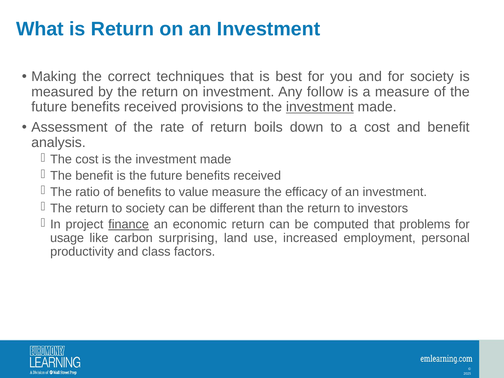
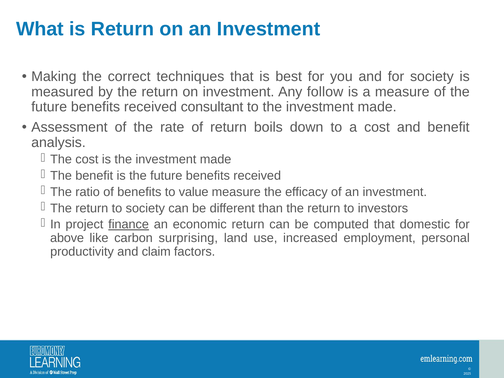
provisions: provisions -> consultant
investment at (320, 107) underline: present -> none
problems: problems -> domestic
usage: usage -> above
class: class -> claim
